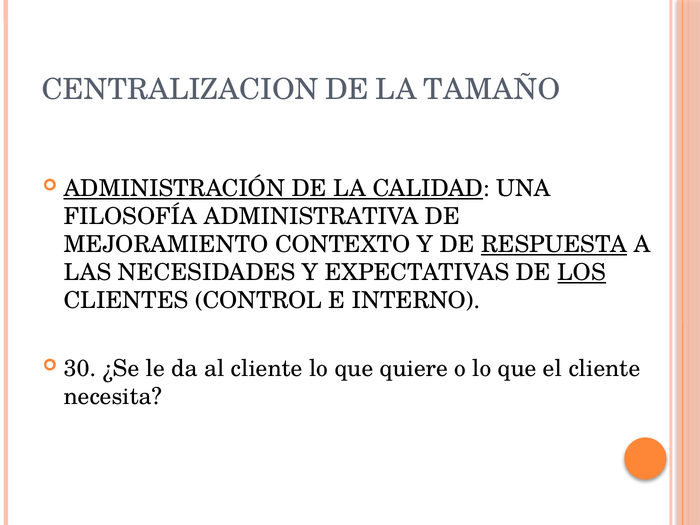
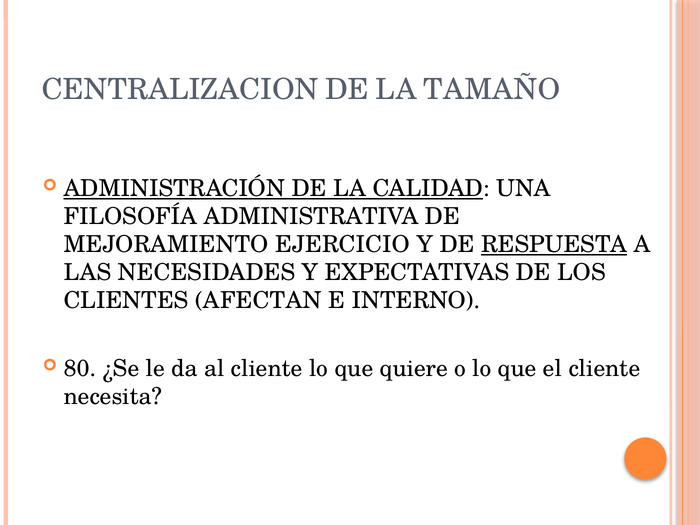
CONTEXTO: CONTEXTO -> EJERCICIO
LOS underline: present -> none
CONTROL: CONTROL -> AFECTAN
30: 30 -> 80
